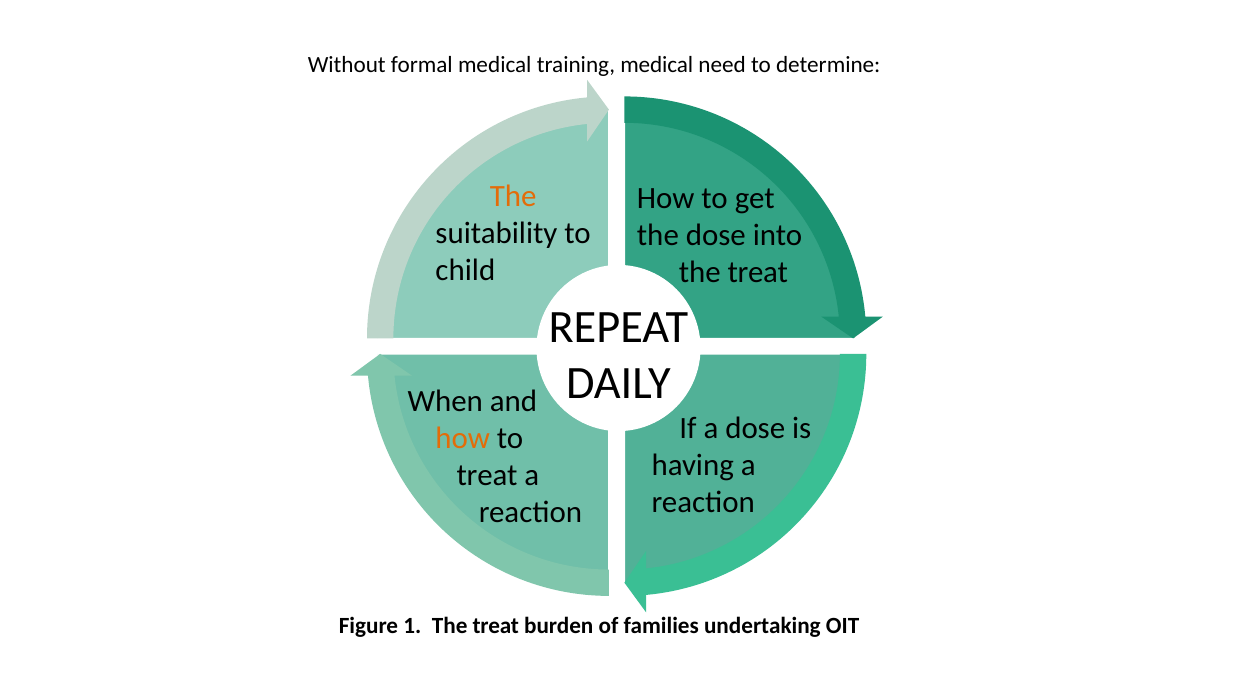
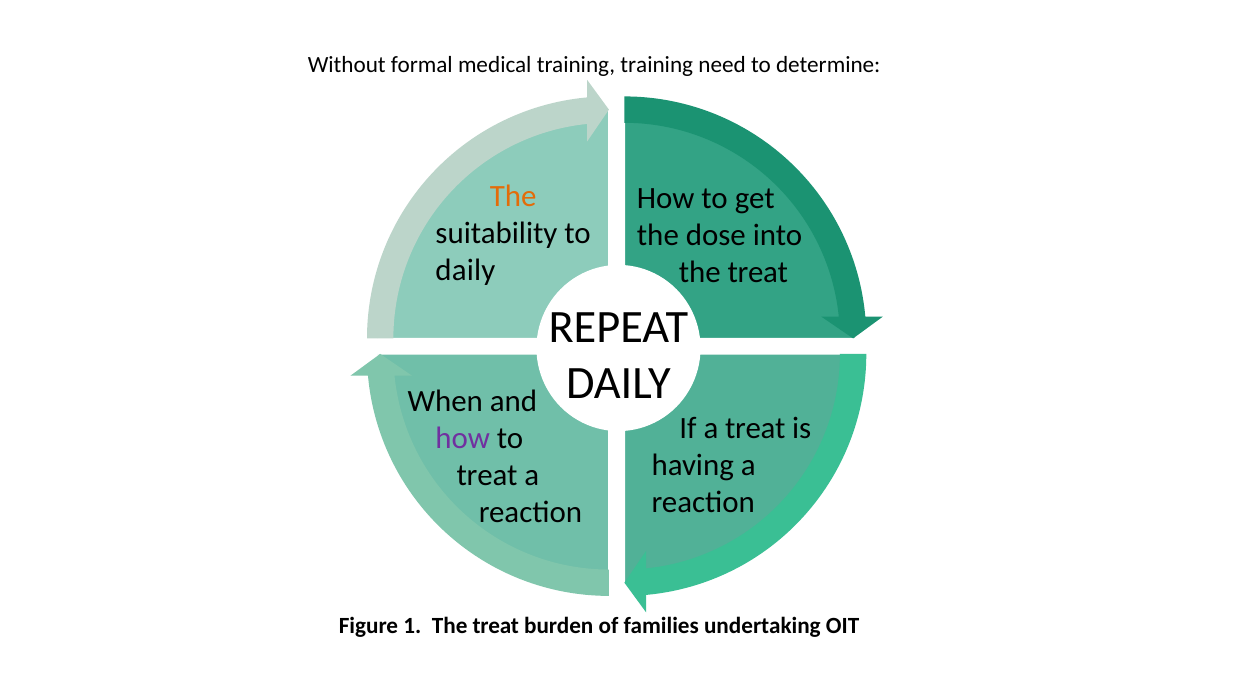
training medical: medical -> training
child at (465, 270): child -> daily
a dose: dose -> treat
how at (463, 438) colour: orange -> purple
